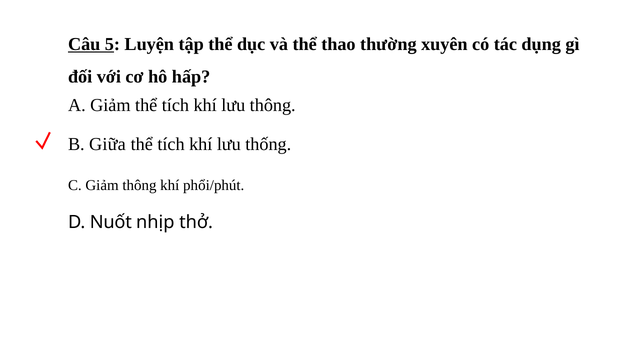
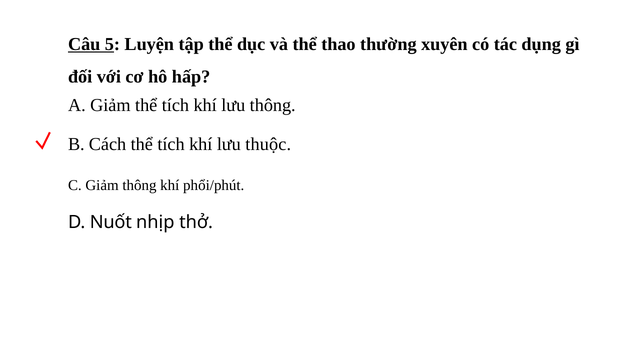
Giữa: Giữa -> Cách
thống: thống -> thuộc
